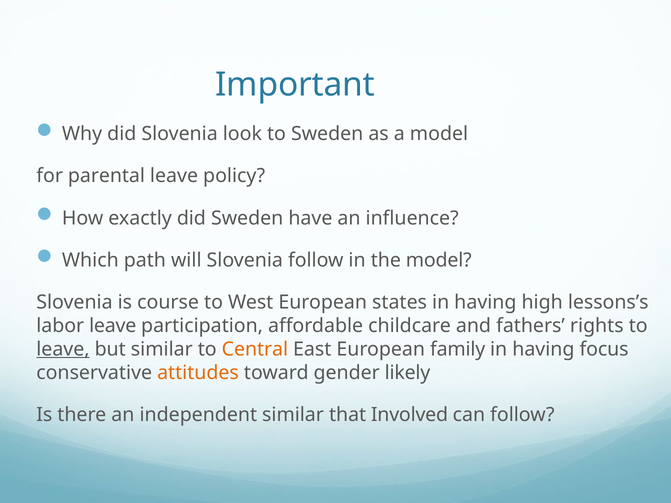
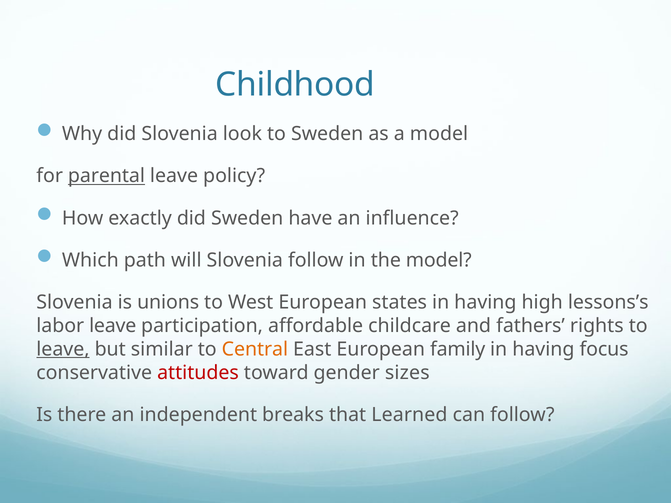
Important: Important -> Childhood
parental underline: none -> present
course: course -> unions
attitudes colour: orange -> red
likely: likely -> sizes
independent similar: similar -> breaks
Involved: Involved -> Learned
